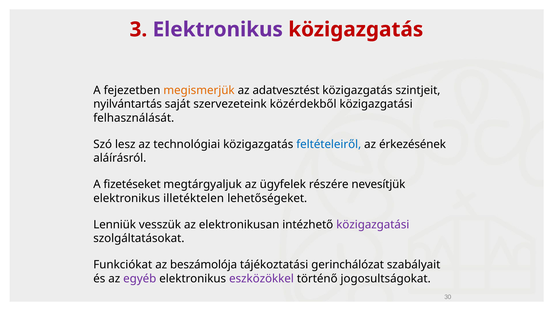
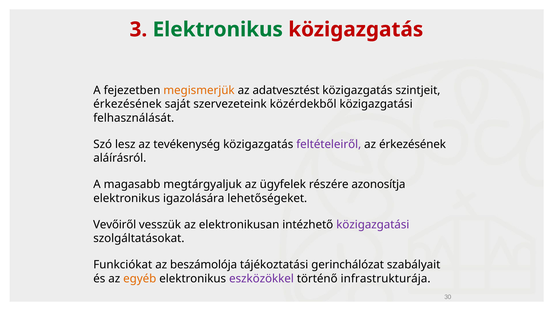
Elektronikus at (218, 30) colour: purple -> green
nyilvántartás at (128, 104): nyilvántartás -> érkezésének
technológiai: technológiai -> tevékenység
feltételeiről colour: blue -> purple
fizetéseket: fizetéseket -> magasabb
nevesítjük: nevesítjük -> azonosítja
illetéktelen: illetéktelen -> igazolására
Lenniük: Lenniük -> Vevőiről
egyéb colour: purple -> orange
jogosultságokat: jogosultságokat -> infrastrukturája
